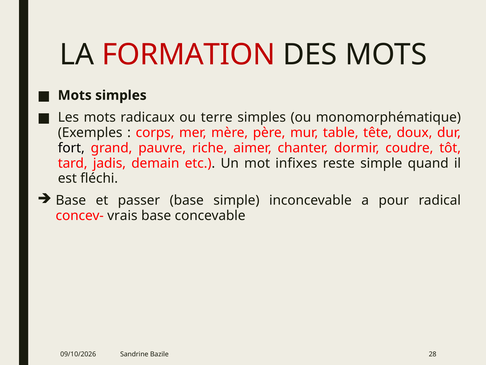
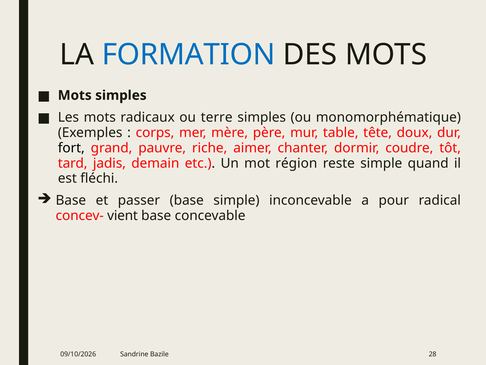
FORMATION colour: red -> blue
infixes: infixes -> région
vrais: vrais -> vient
